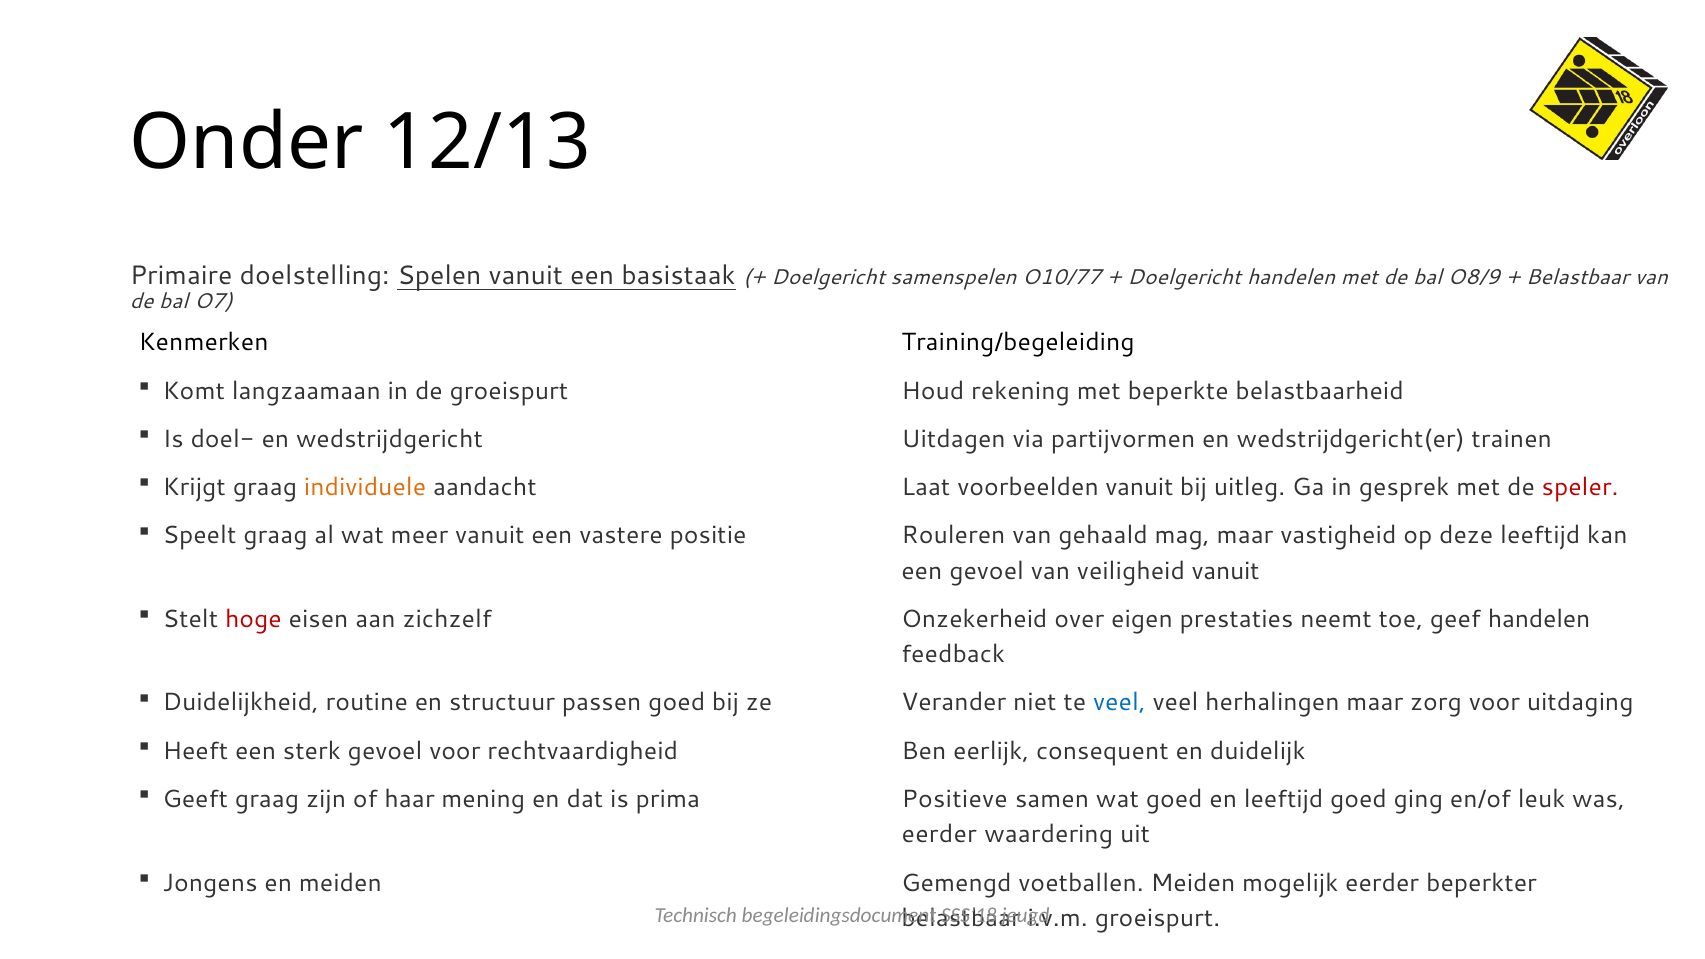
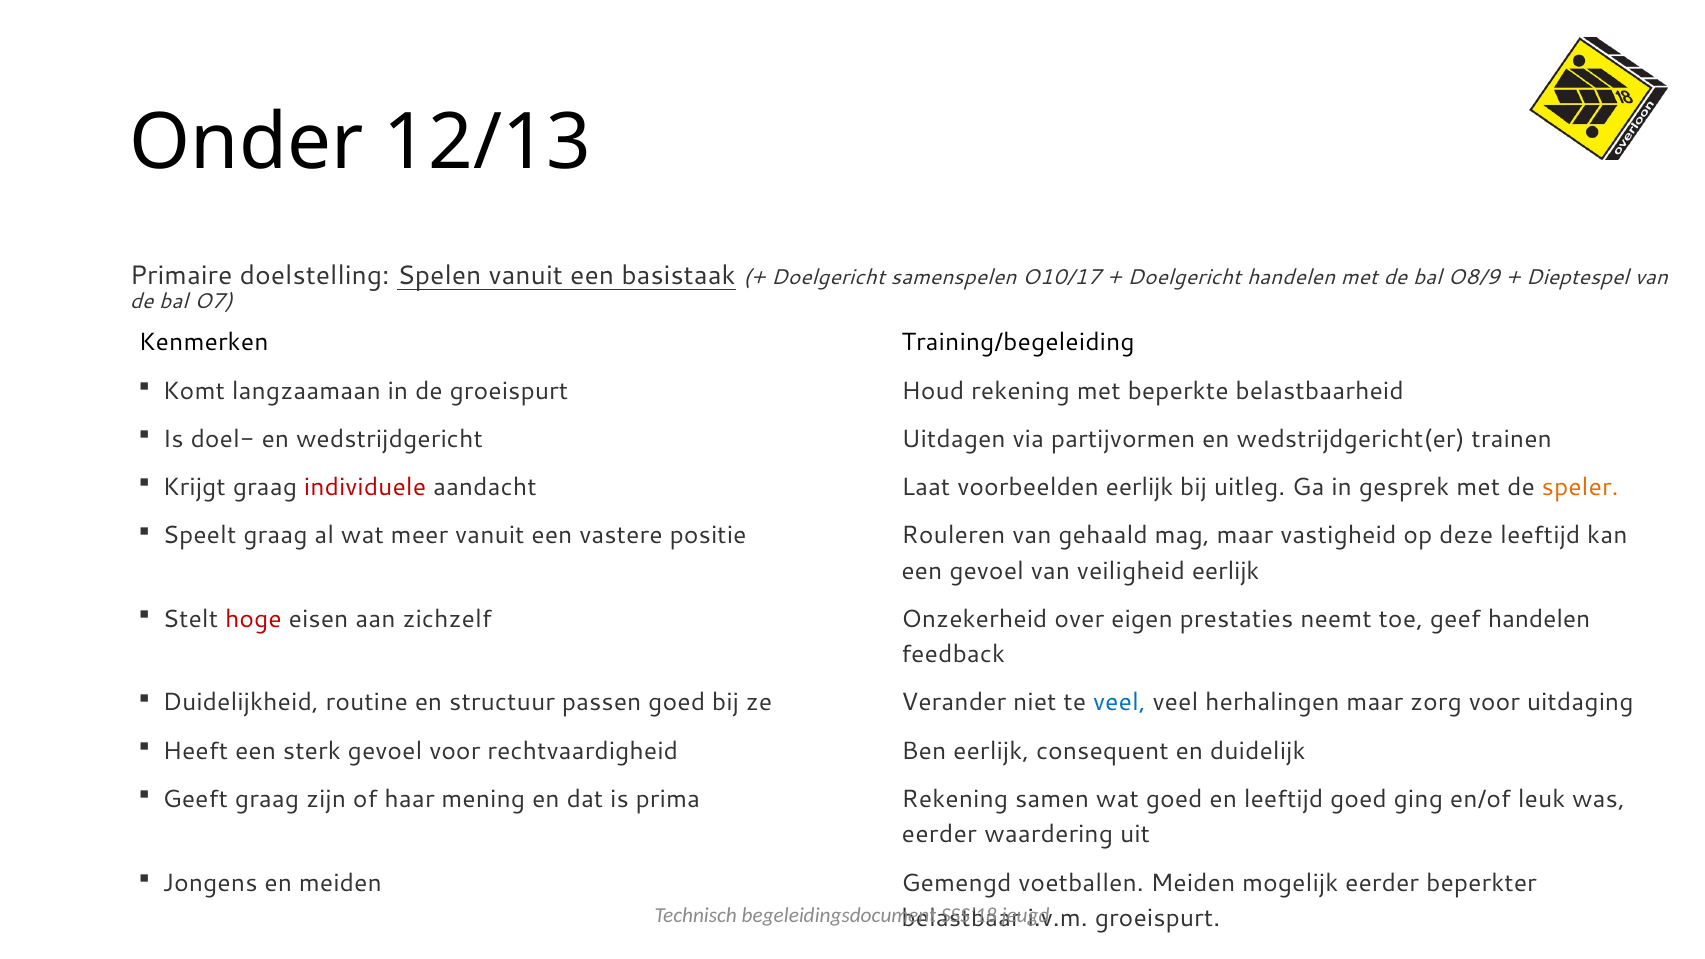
O10/77: O10/77 -> O10/17
Belastbaar at (1577, 278): Belastbaar -> Dieptespel
individuele colour: orange -> red
voorbeelden vanuit: vanuit -> eerlijk
speler colour: red -> orange
veiligheid vanuit: vanuit -> eerlijk
prima Positieve: Positieve -> Rekening
